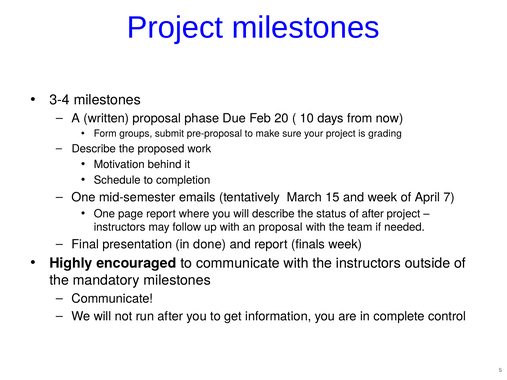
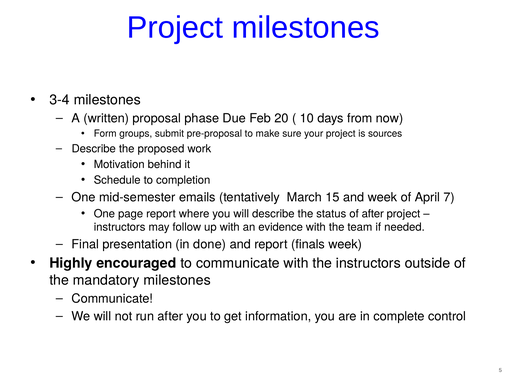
grading: grading -> sources
an proposal: proposal -> evidence
